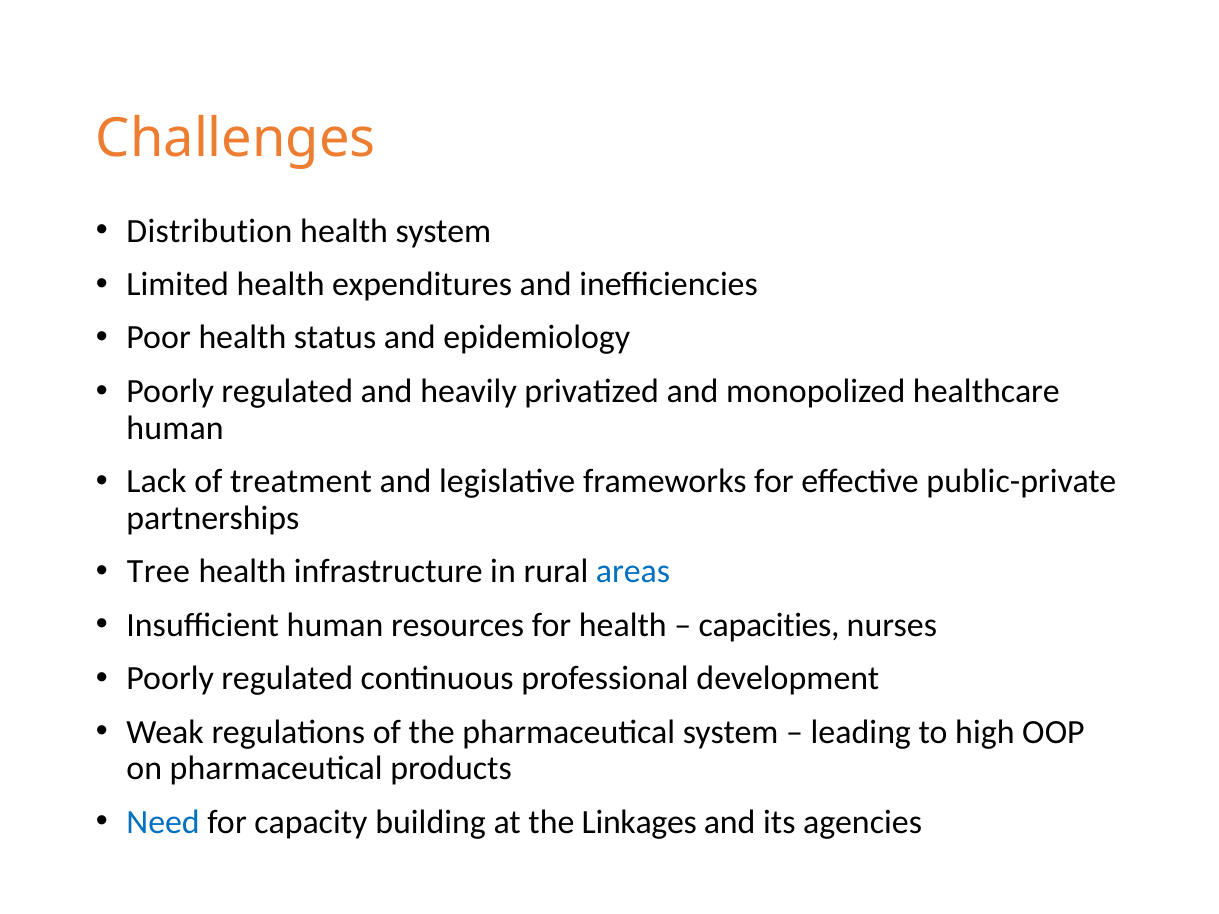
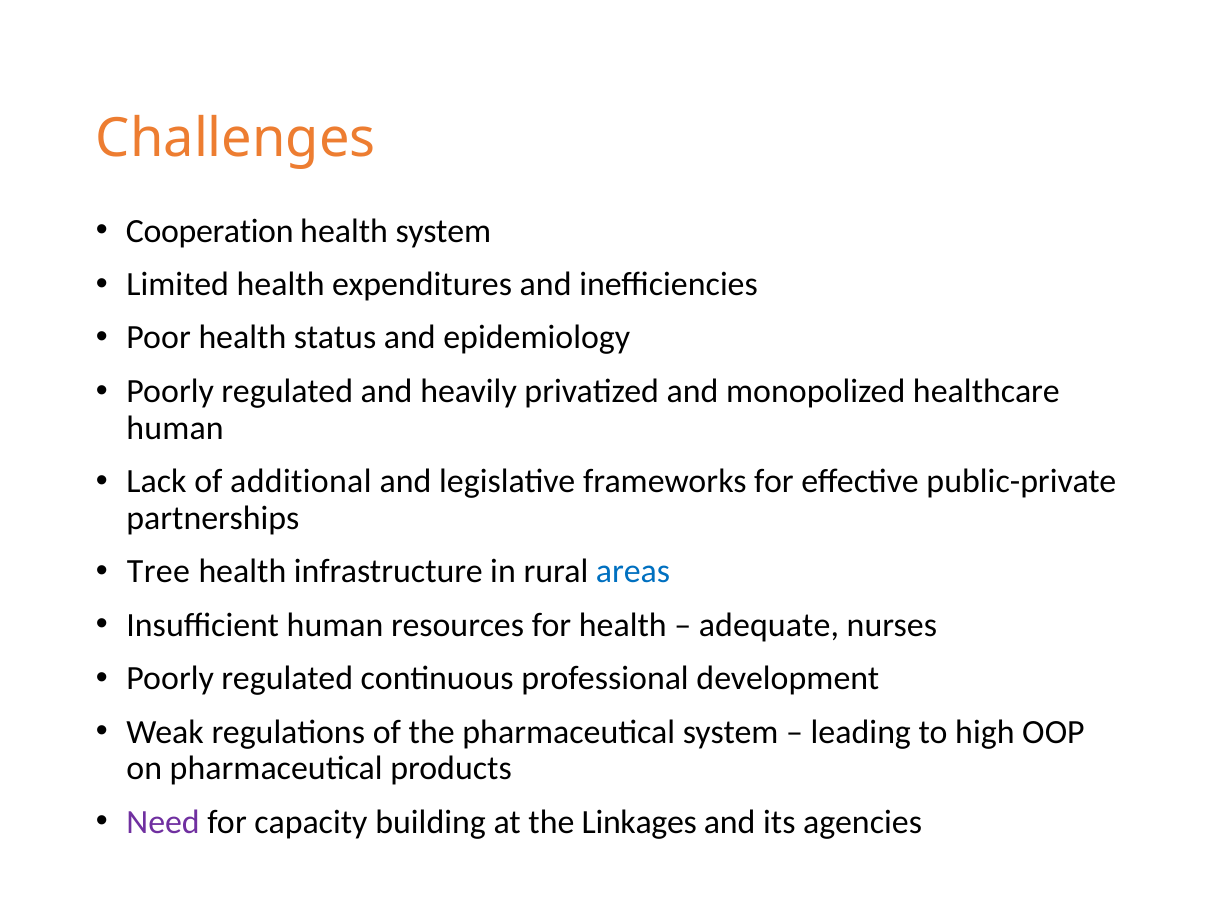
Distribution: Distribution -> Cooperation
treatment: treatment -> additional
capacities: capacities -> adequate
Need colour: blue -> purple
